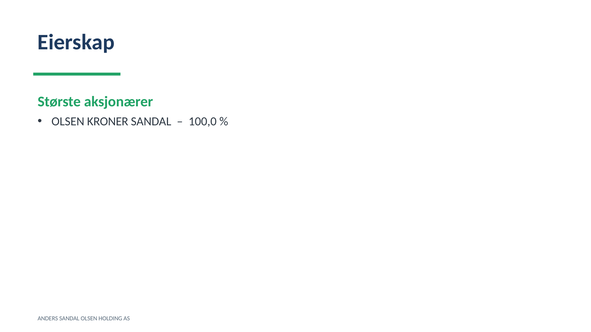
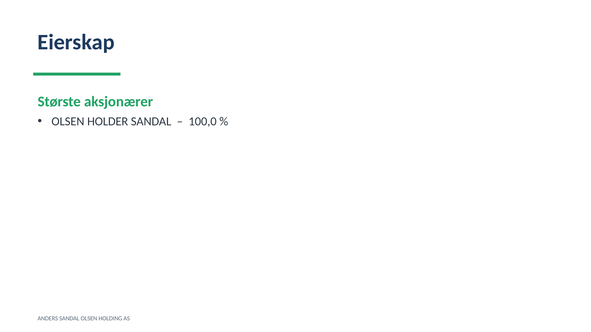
KRONER: KRONER -> HOLDER
